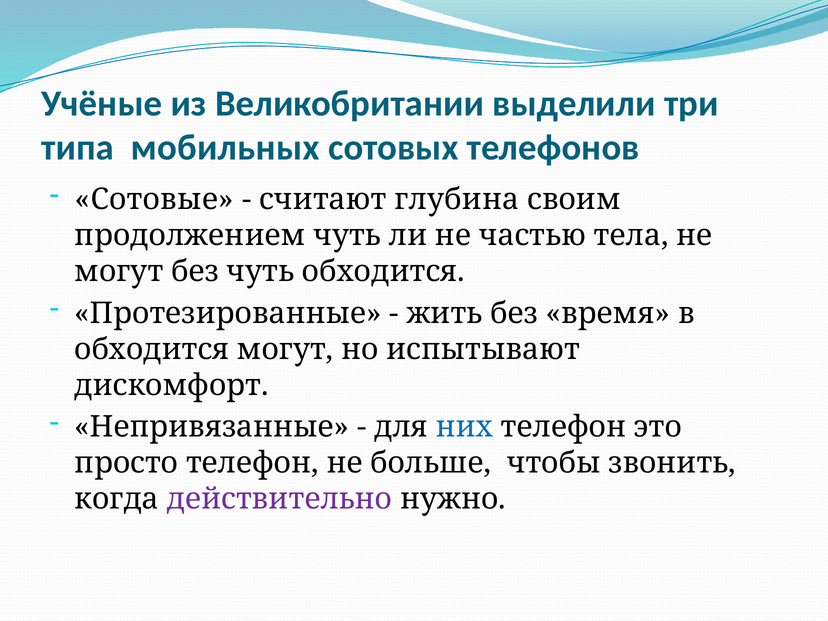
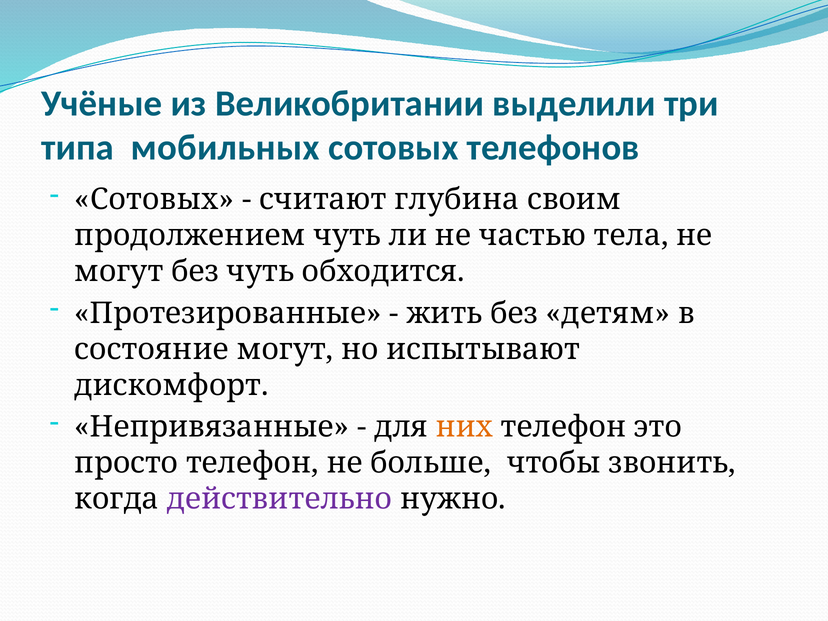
Сотовые at (154, 199): Сотовые -> Сотовых
время: время -> детям
обходится at (152, 349): обходится -> состояние
них colour: blue -> orange
